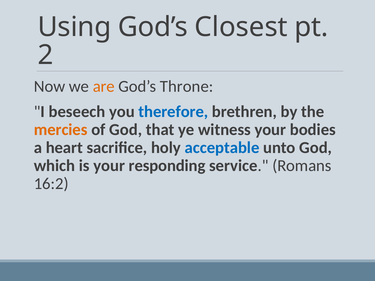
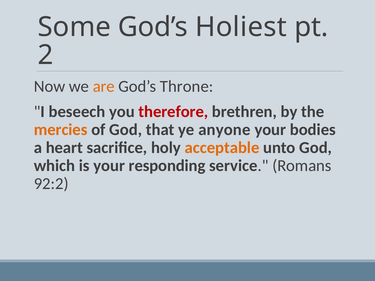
Using: Using -> Some
Closest: Closest -> Holiest
therefore colour: blue -> red
witness: witness -> anyone
acceptable colour: blue -> orange
16:2: 16:2 -> 92:2
